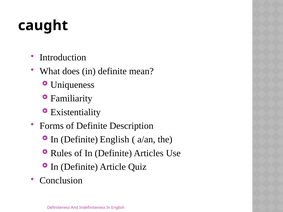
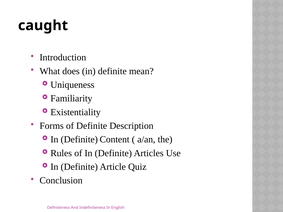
Definite English: English -> Content
